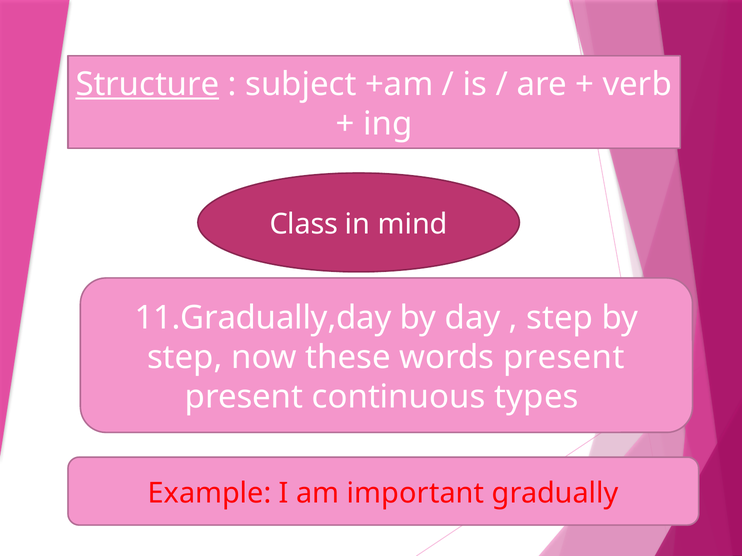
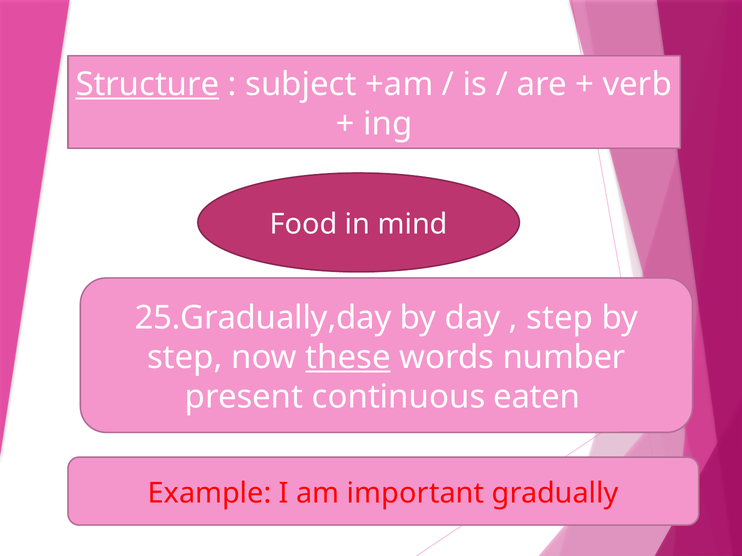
Class: Class -> Food
11.Gradually,day: 11.Gradually,day -> 25.Gradually,day
these underline: none -> present
words present: present -> number
types: types -> eaten
